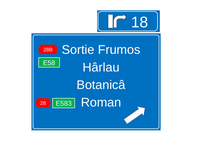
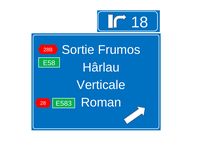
Botanicâ: Botanicâ -> Verticale
